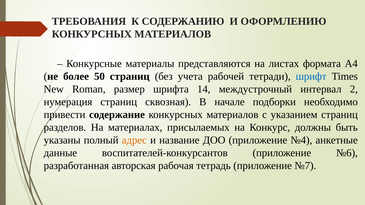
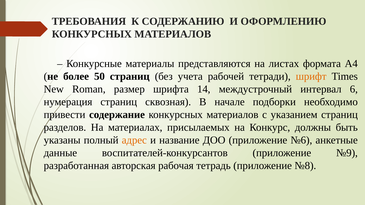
шрифт colour: blue -> orange
2: 2 -> 6
№4: №4 -> №6
№6: №6 -> №9
№7: №7 -> №8
